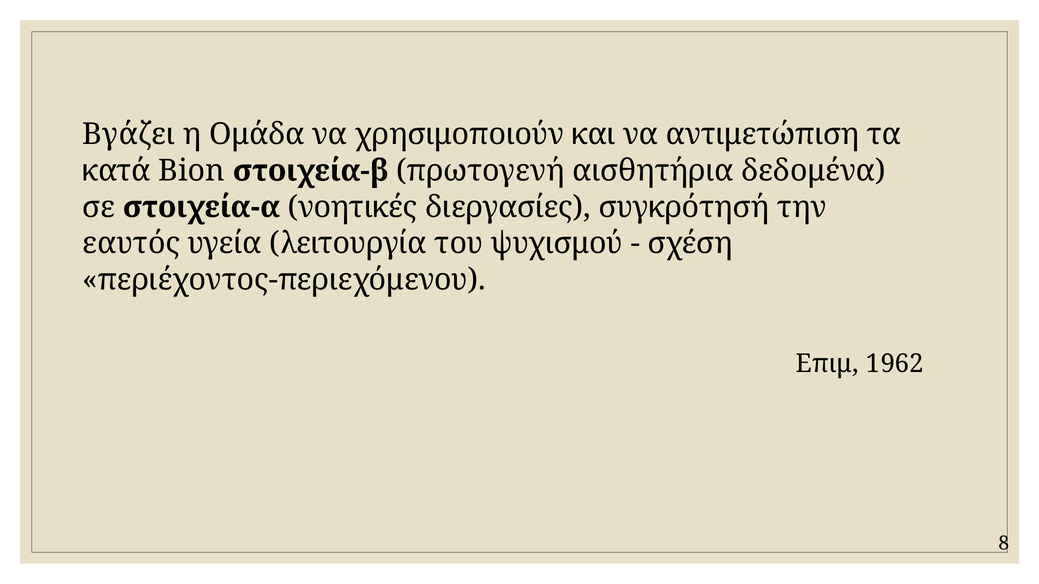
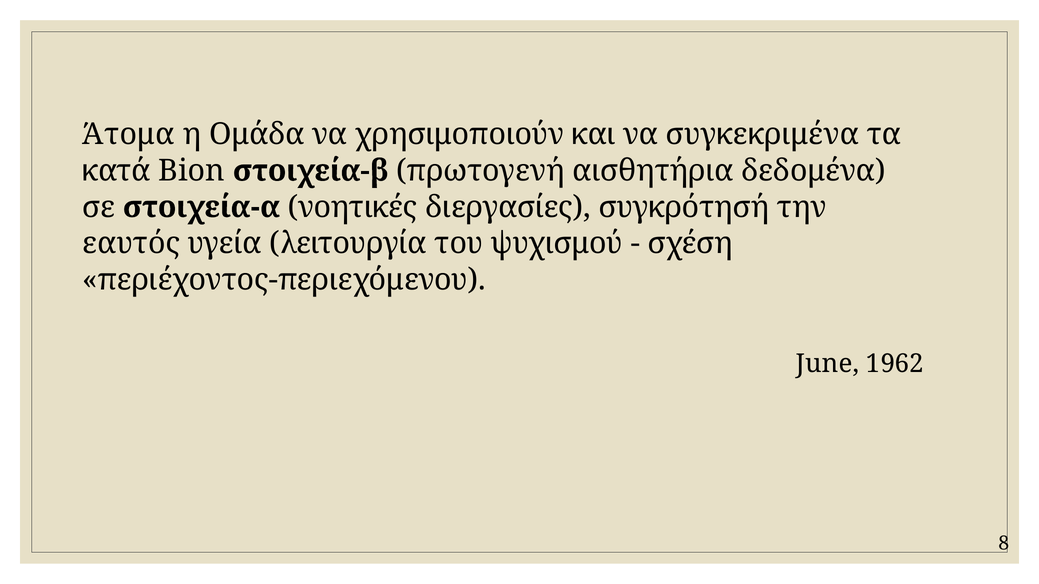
Βγάζει: Βγάζει -> Άτομα
αντιμετώπιση: αντιμετώπιση -> συγκεκριμένα
Επιμ: Επιμ -> June
